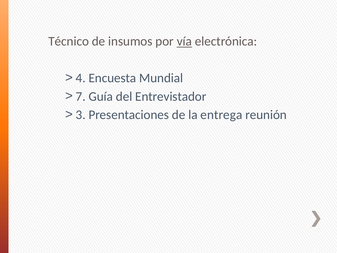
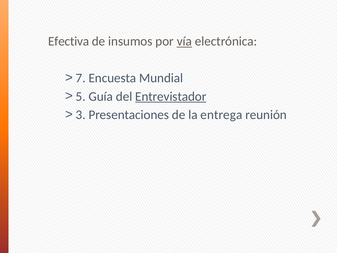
Técnico: Técnico -> Efectiva
4: 4 -> 7
7: 7 -> 5
Entrevistador underline: none -> present
